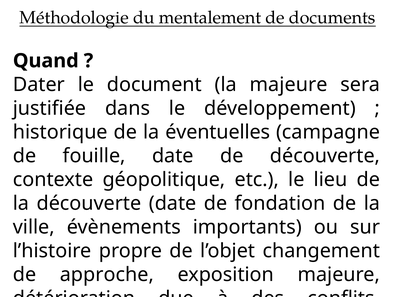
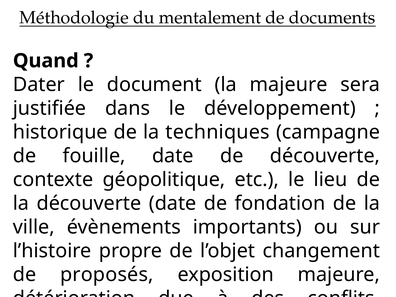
éventuelles: éventuelles -> techniques
approche: approche -> proposés
